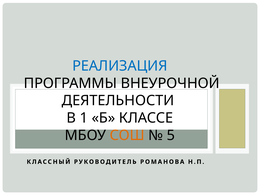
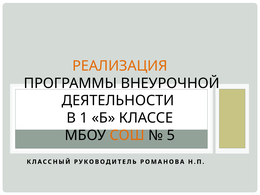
РЕАЛИЗАЦИЯ colour: blue -> orange
